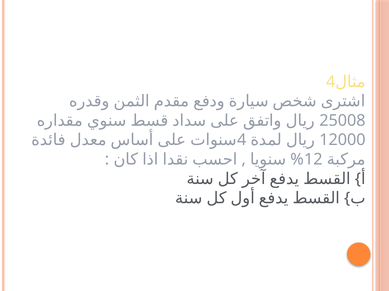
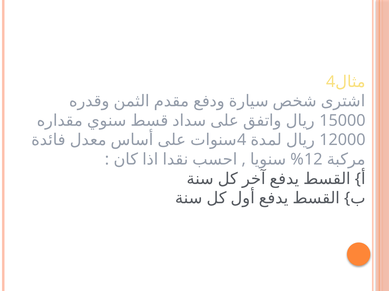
25008: 25008 -> 15000
